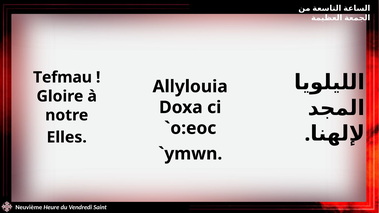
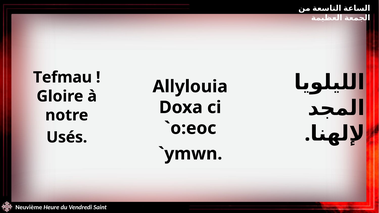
Elles: Elles -> Usés
